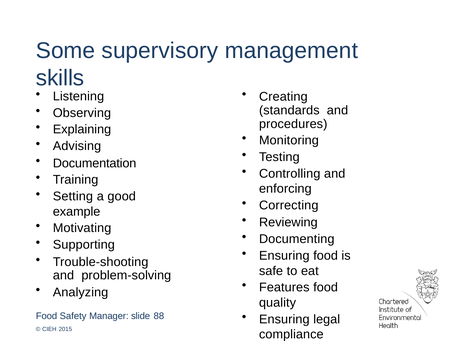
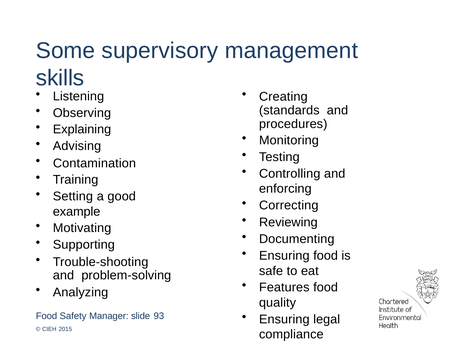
Documentation: Documentation -> Contamination
88: 88 -> 93
